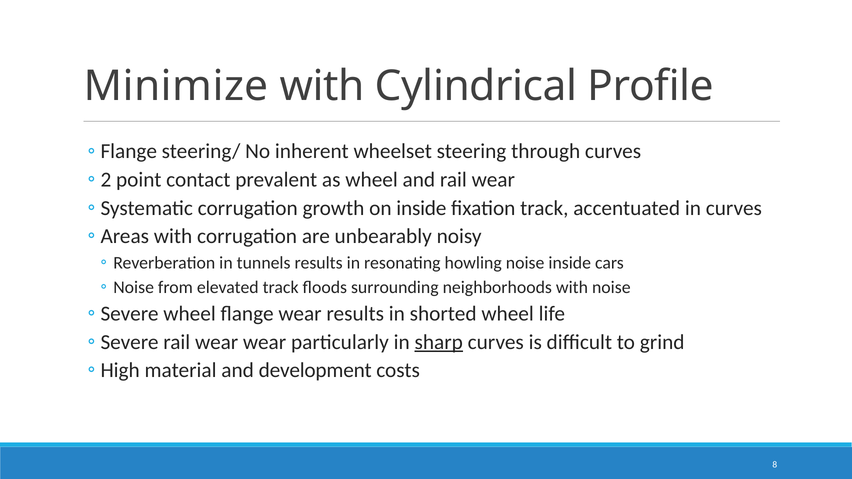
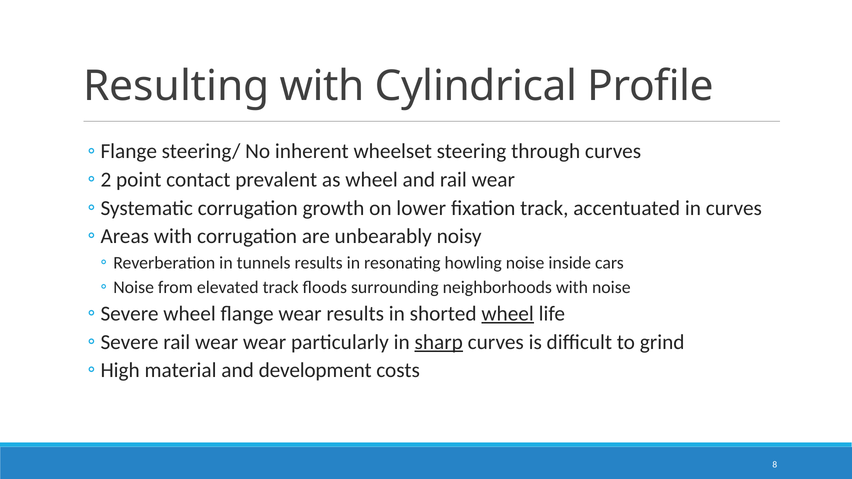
Minimize: Minimize -> Resulting
on inside: inside -> lower
wheel at (508, 314) underline: none -> present
